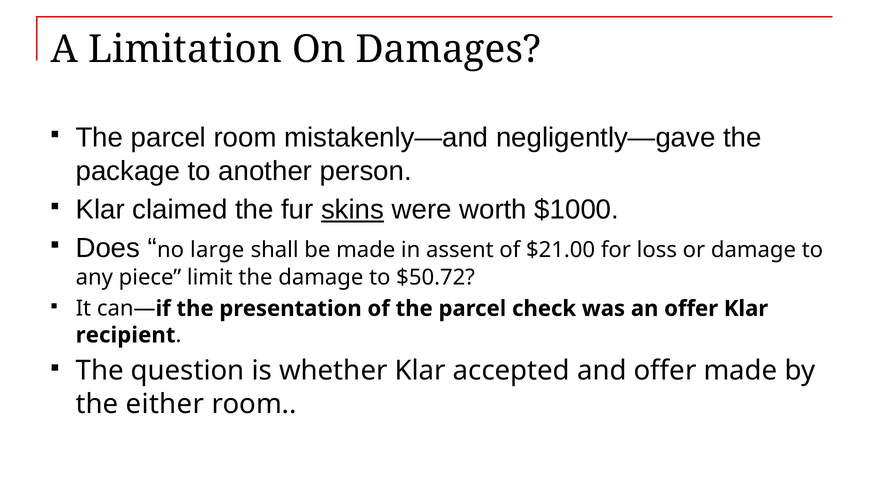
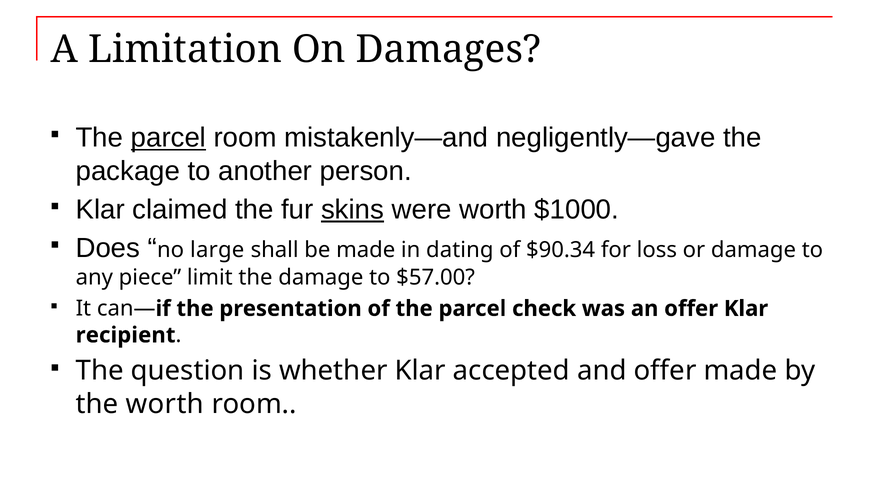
parcel at (169, 138) underline: none -> present
assent: assent -> dating
$21.00: $21.00 -> $90.34
$50.72: $50.72 -> $57.00
the either: either -> worth
